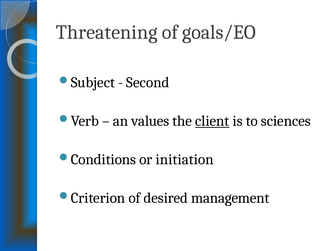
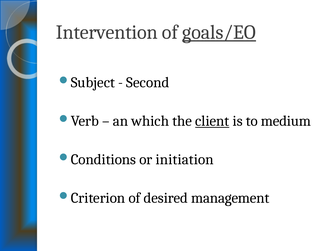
Threatening: Threatening -> Intervention
goals/EO underline: none -> present
values: values -> which
sciences: sciences -> medium
